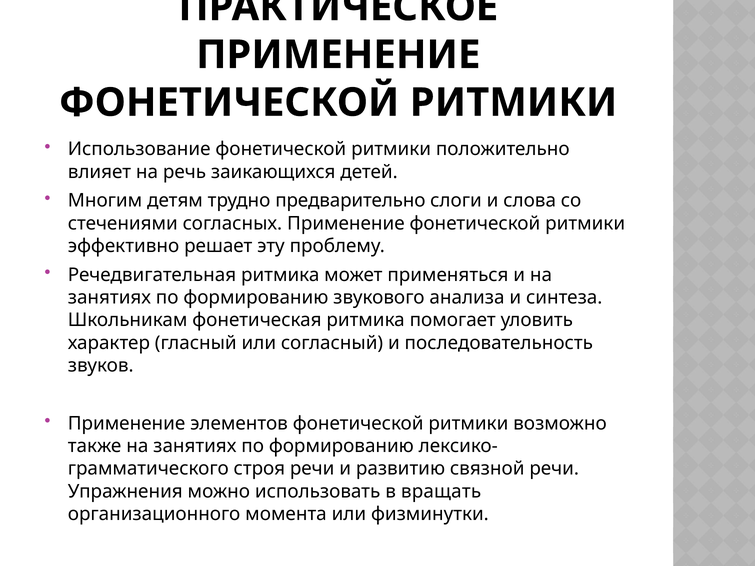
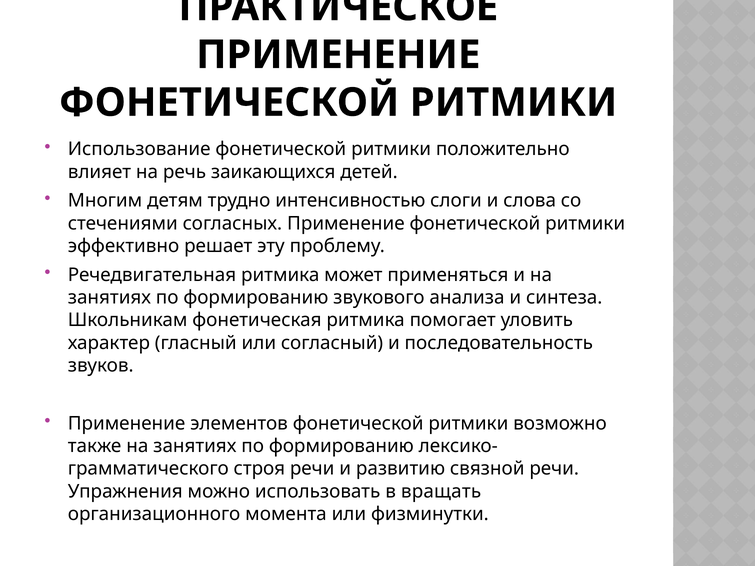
предварительно: предварительно -> интенсивностью
